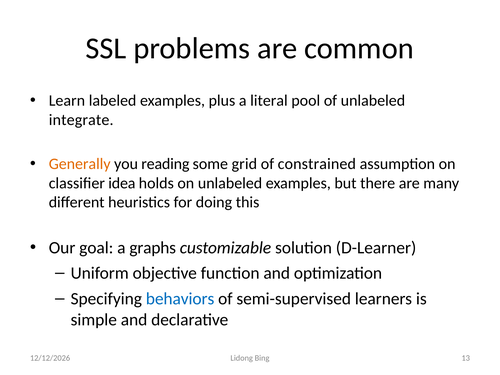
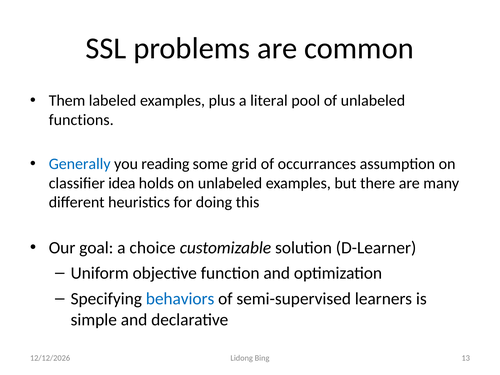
Learn: Learn -> Them
integrate: integrate -> functions
Generally colour: orange -> blue
constrained: constrained -> occurrances
graphs: graphs -> choice
